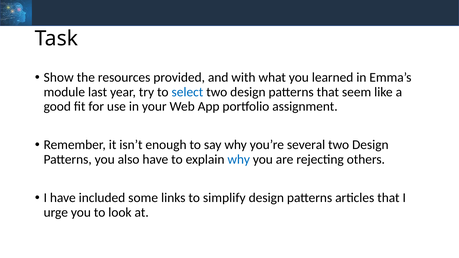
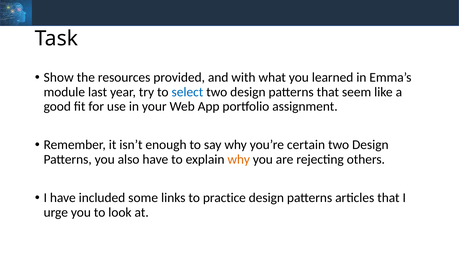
several: several -> certain
why at (239, 159) colour: blue -> orange
simplify: simplify -> practice
